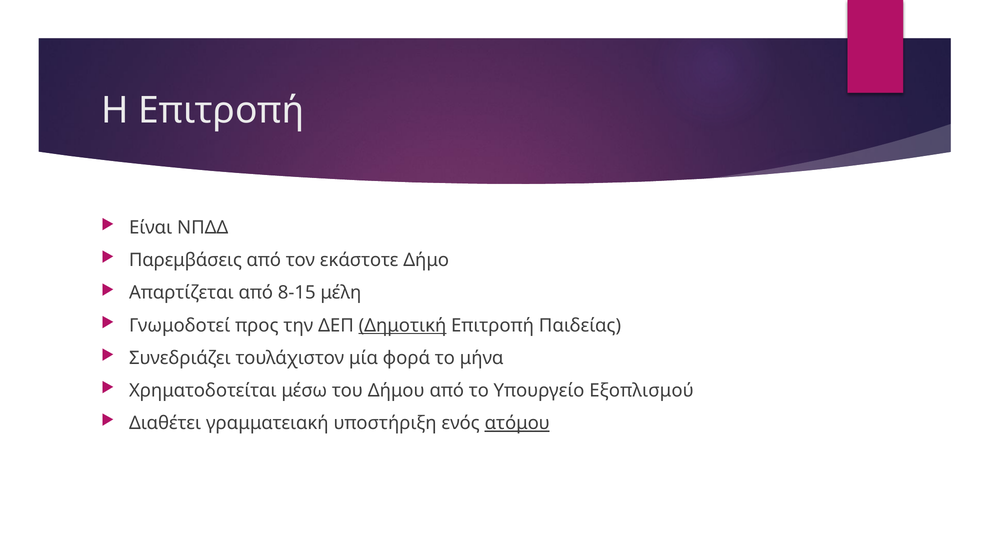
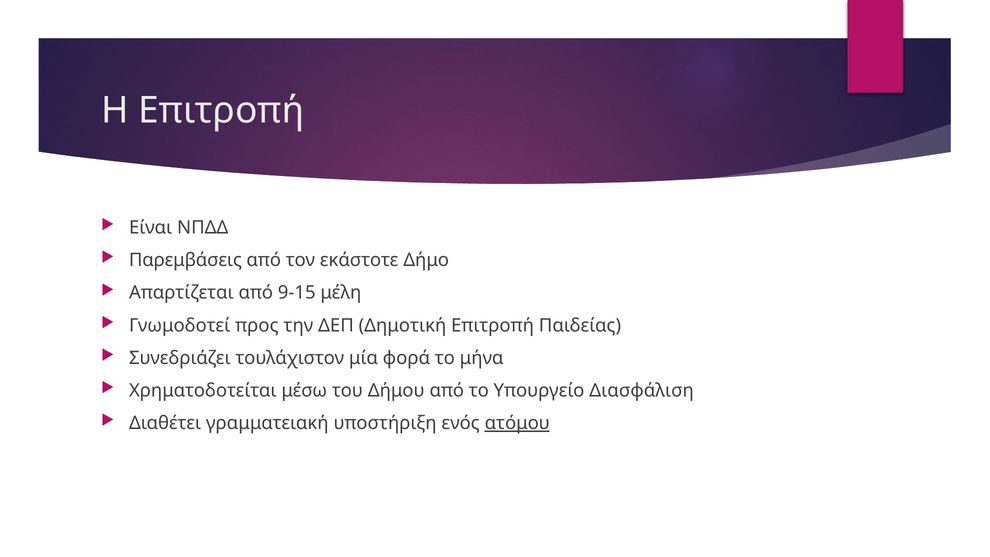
8-15: 8-15 -> 9-15
Δημοτική underline: present -> none
Εξοπλισμού: Εξοπλισμού -> Διασφάλιση
